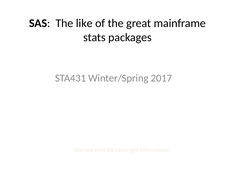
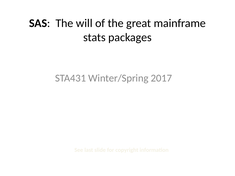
like: like -> will
